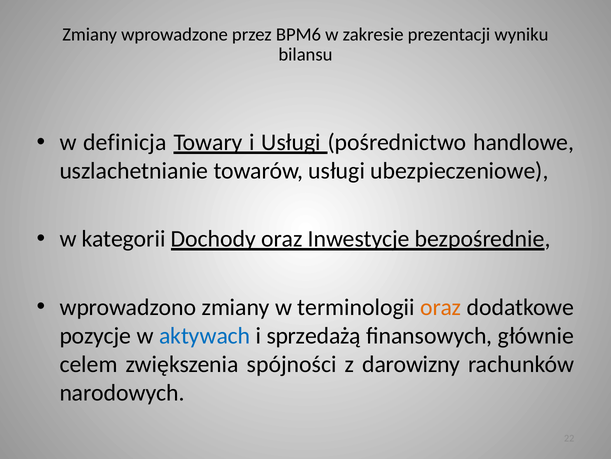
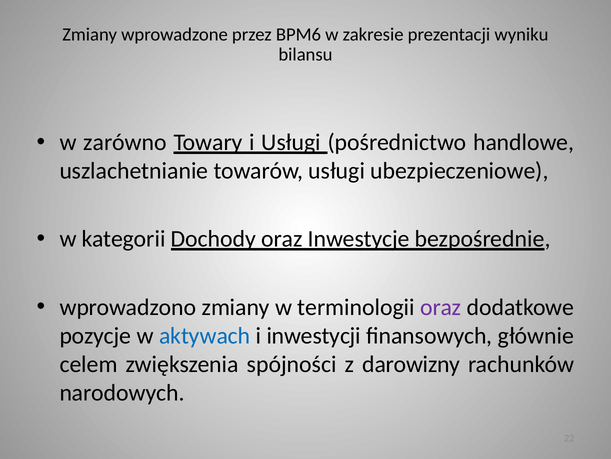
definicja: definicja -> zarówno
oraz at (441, 307) colour: orange -> purple
sprzedażą: sprzedażą -> inwestycji
